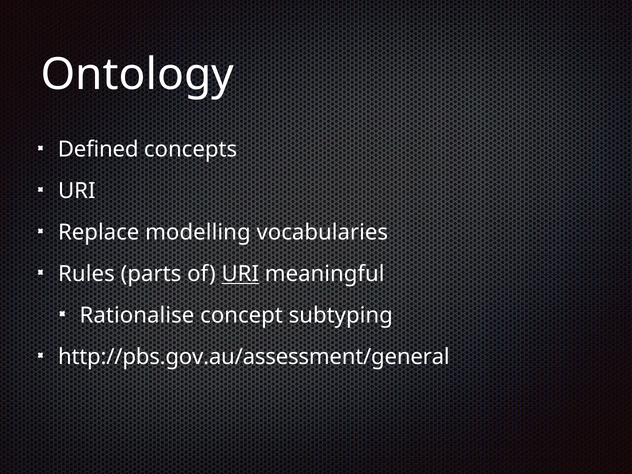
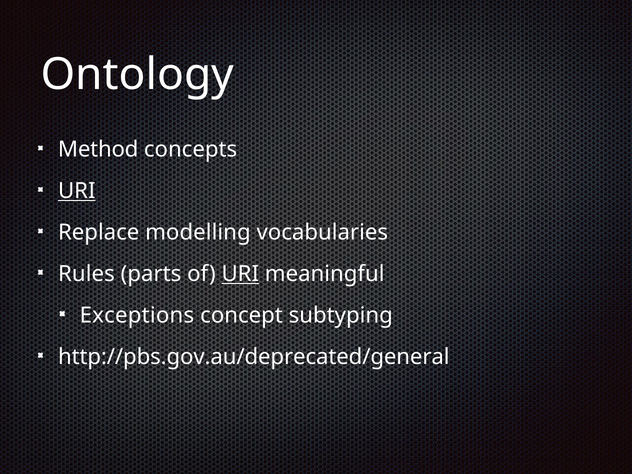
Defined: Defined -> Method
URI at (77, 191) underline: none -> present
Rationalise: Rationalise -> Exceptions
http://pbs.gov.au/assessment/general: http://pbs.gov.au/assessment/general -> http://pbs.gov.au/deprecated/general
